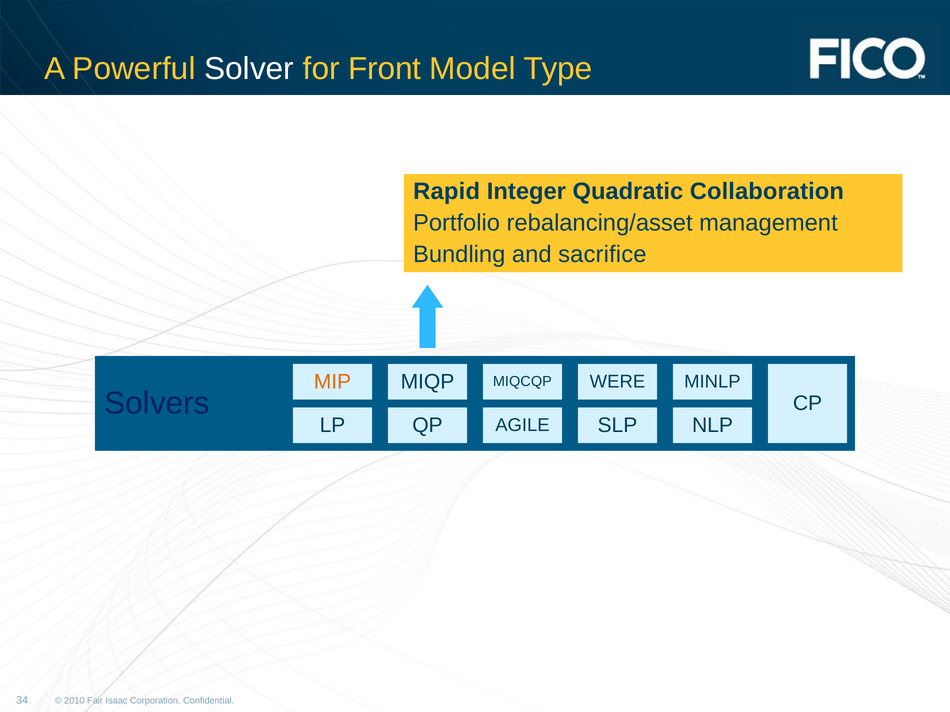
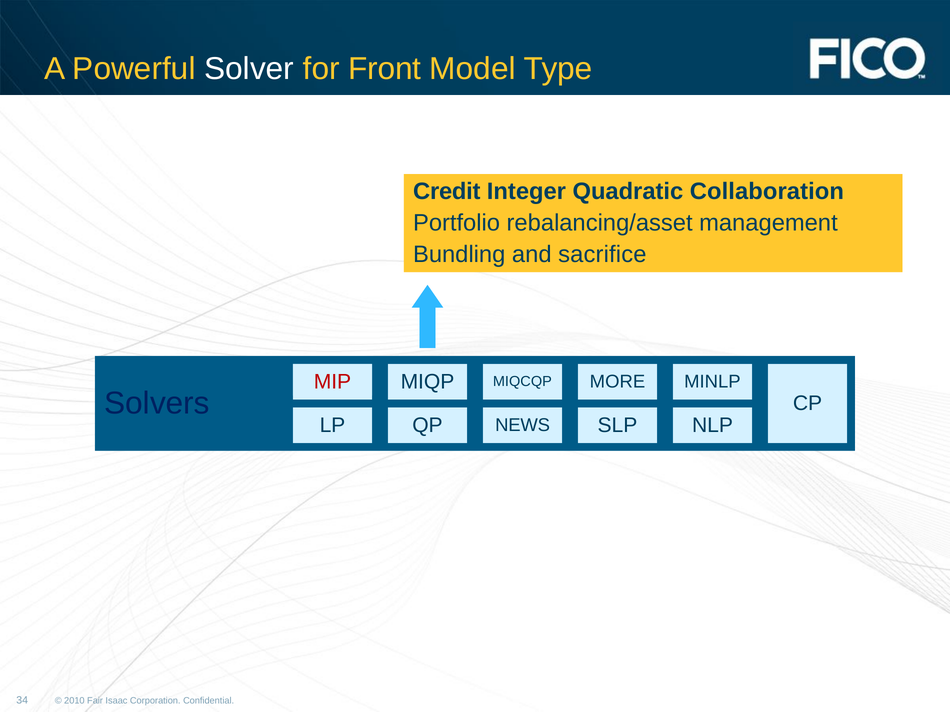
Rapid: Rapid -> Credit
MIP colour: orange -> red
WERE: WERE -> MORE
AGILE: AGILE -> NEWS
